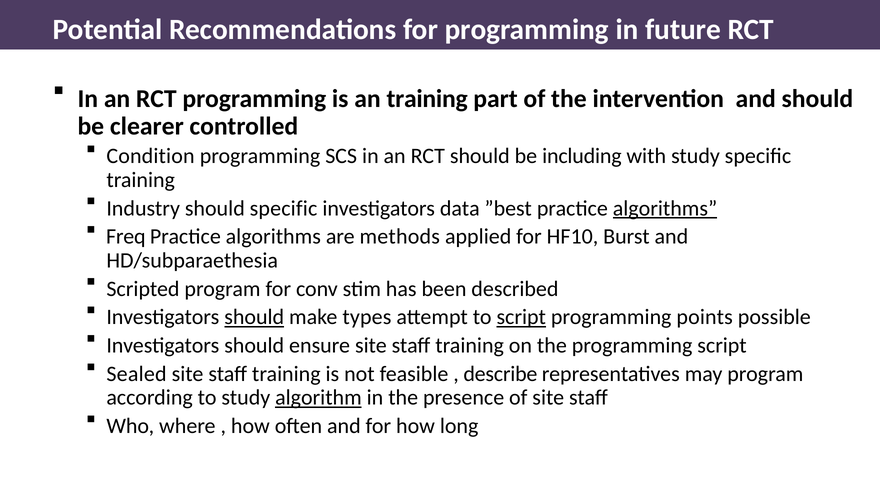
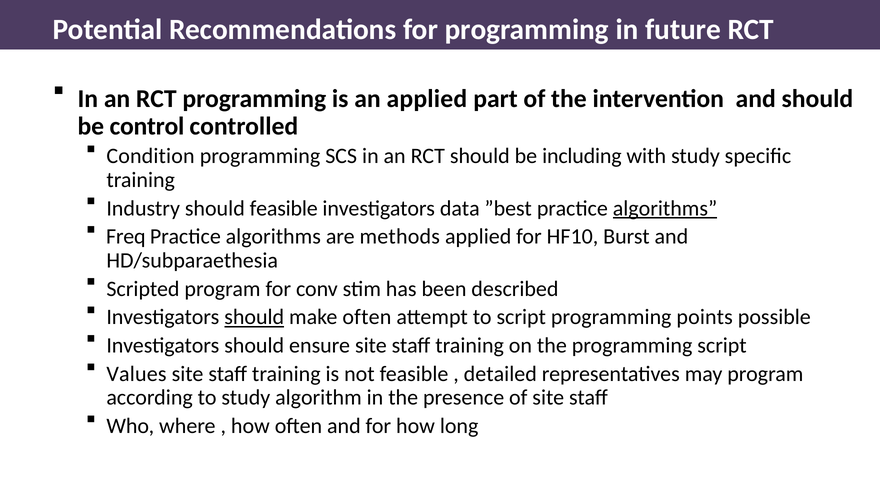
an training: training -> applied
clearer: clearer -> control
should specific: specific -> feasible
make types: types -> often
script at (521, 317) underline: present -> none
Sealed: Sealed -> Values
describe: describe -> detailed
algorithm underline: present -> none
